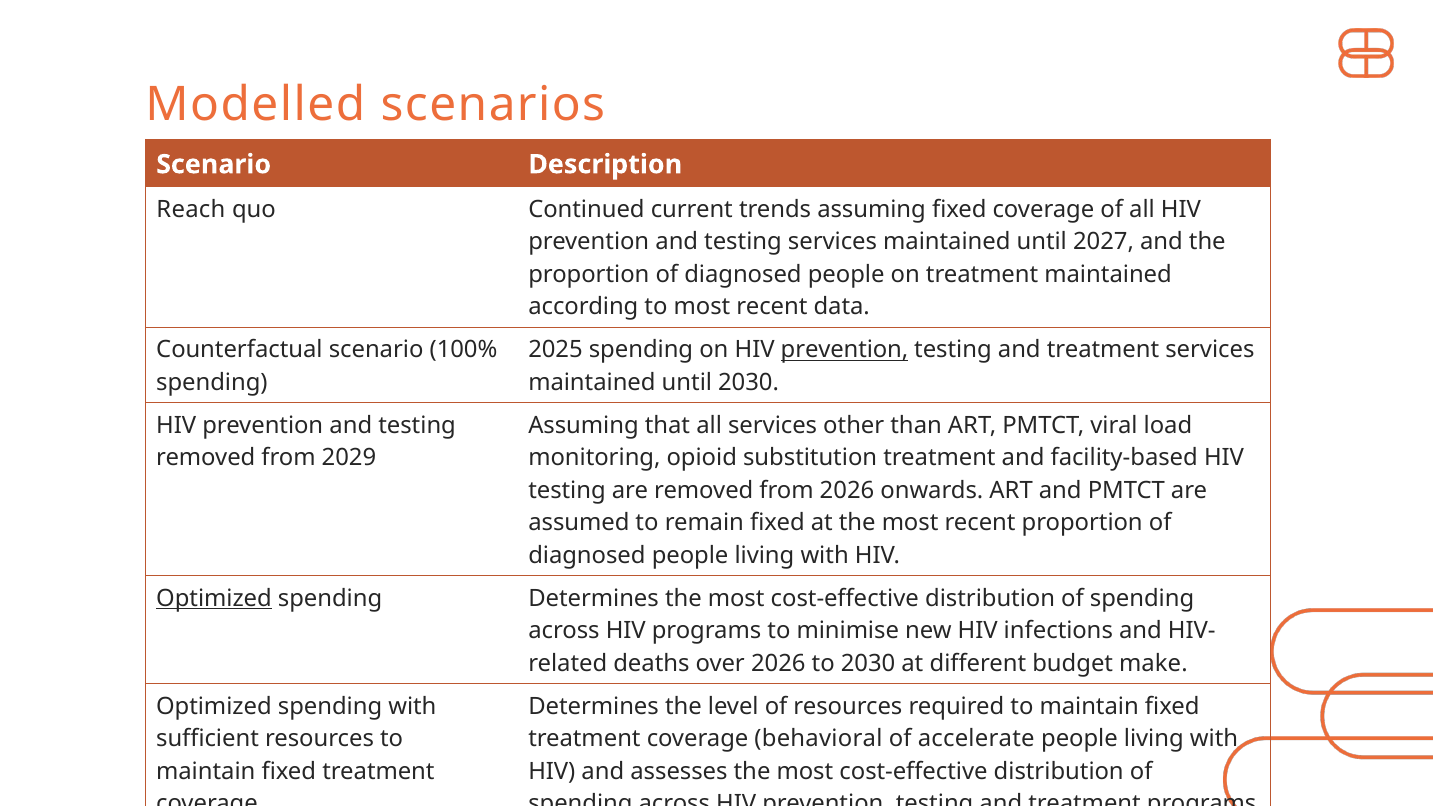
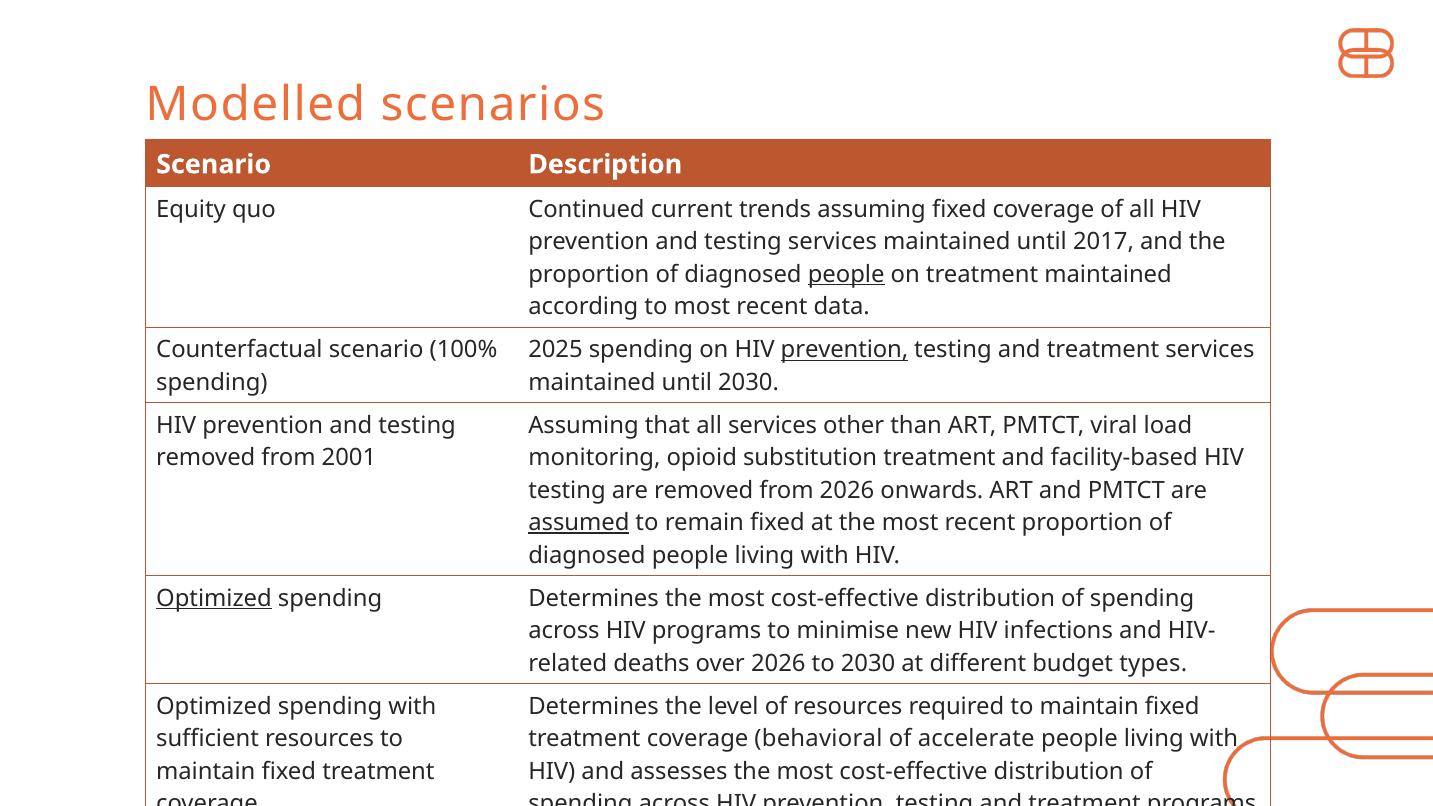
Reach: Reach -> Equity
2027: 2027 -> 2017
people at (846, 274) underline: none -> present
2029: 2029 -> 2001
assumed underline: none -> present
make: make -> types
